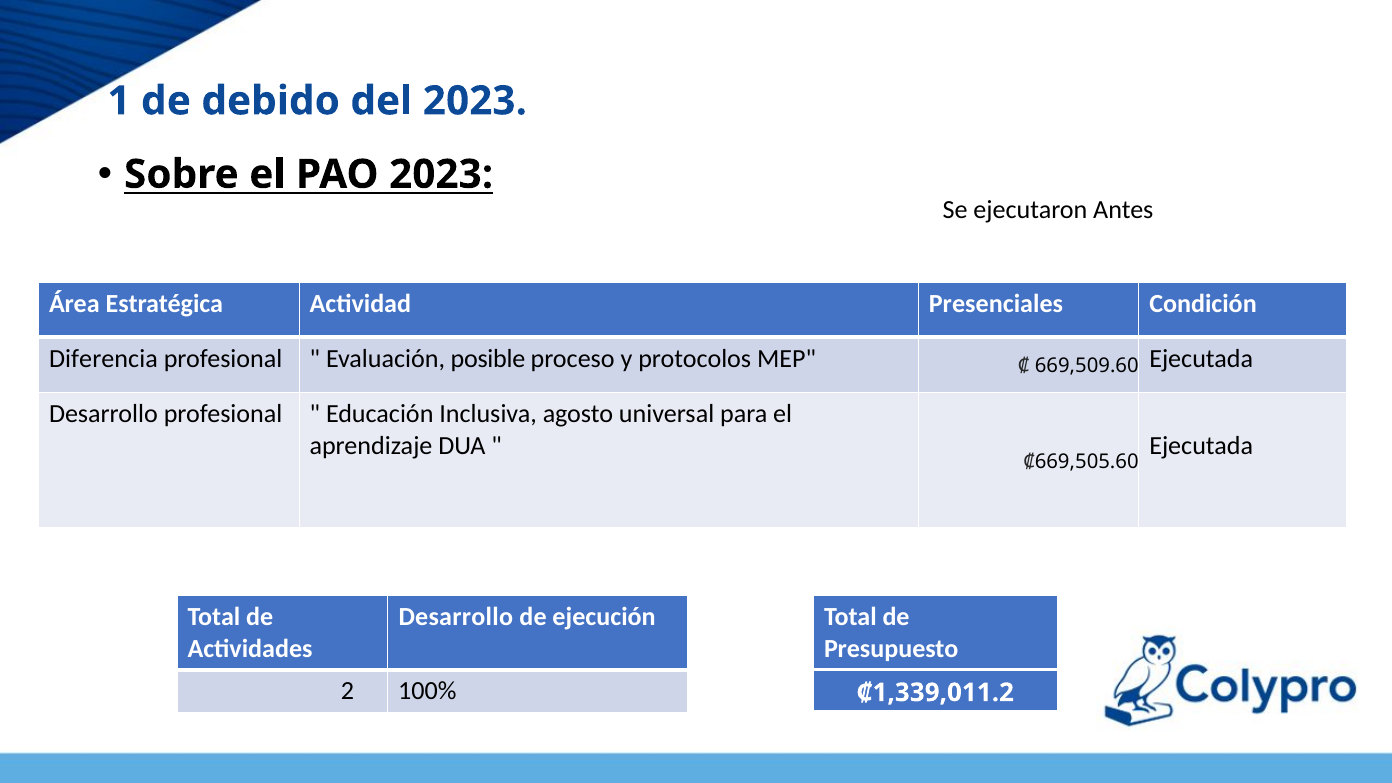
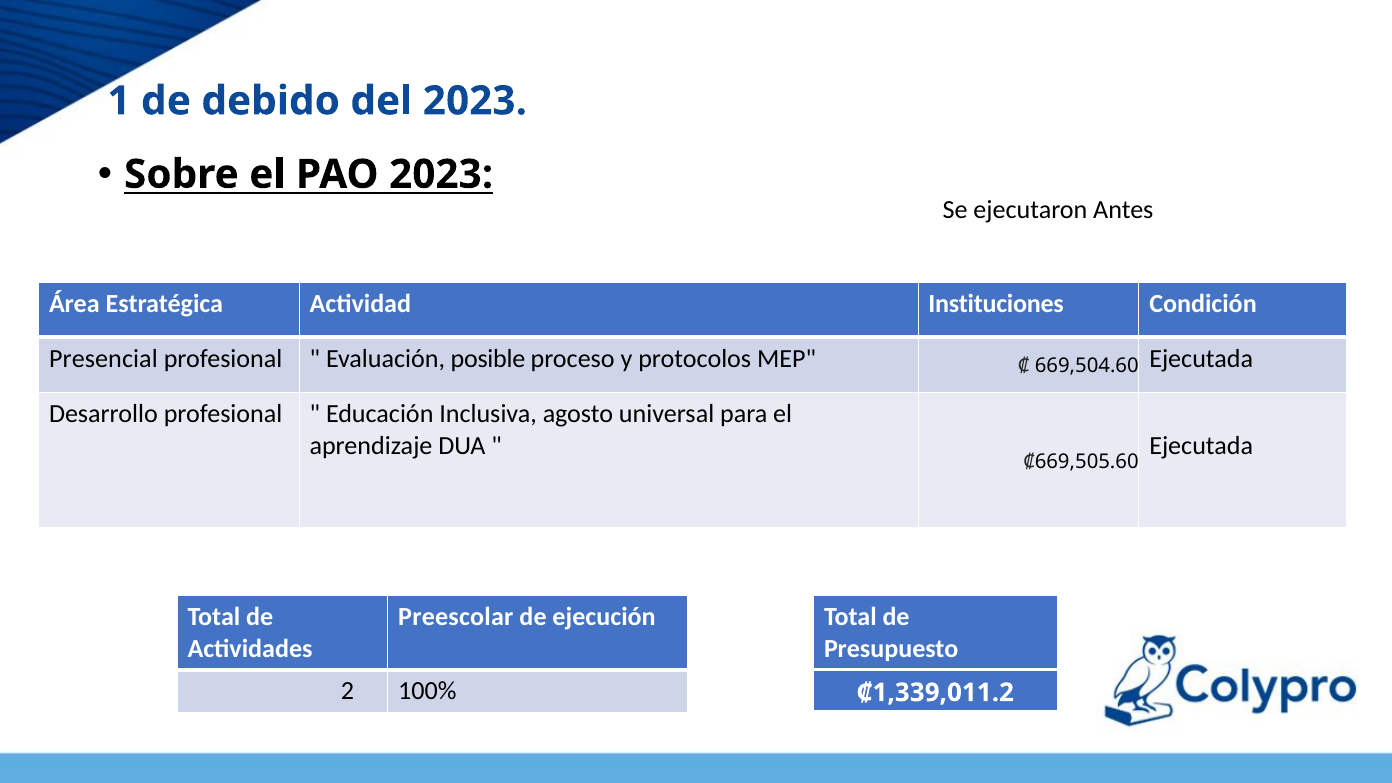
Presenciales: Presenciales -> Instituciones
Diferencia: Diferencia -> Presencial
669,509.60: 669,509.60 -> 669,504.60
Desarrollo at (456, 617): Desarrollo -> Preescolar
